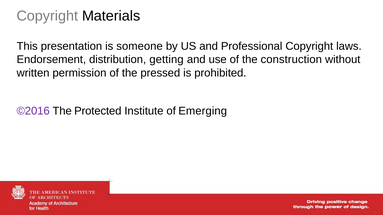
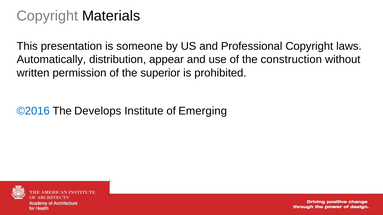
Endorsement: Endorsement -> Automatically
getting: getting -> appear
pressed: pressed -> superior
©2016 colour: purple -> blue
Protected: Protected -> Develops
